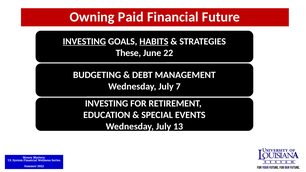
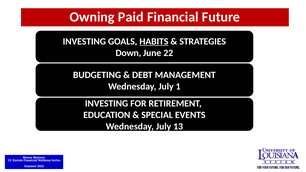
INVESTING at (84, 41) underline: present -> none
These: These -> Down
7: 7 -> 1
